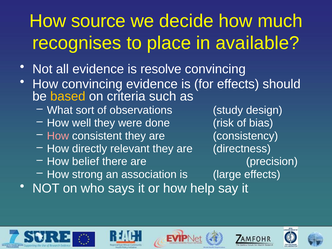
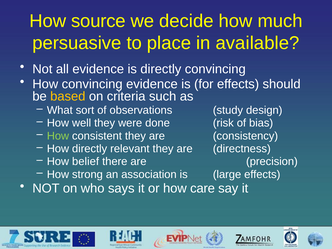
recognises: recognises -> persuasive
is resolve: resolve -> directly
How at (58, 136) colour: pink -> light green
help: help -> care
